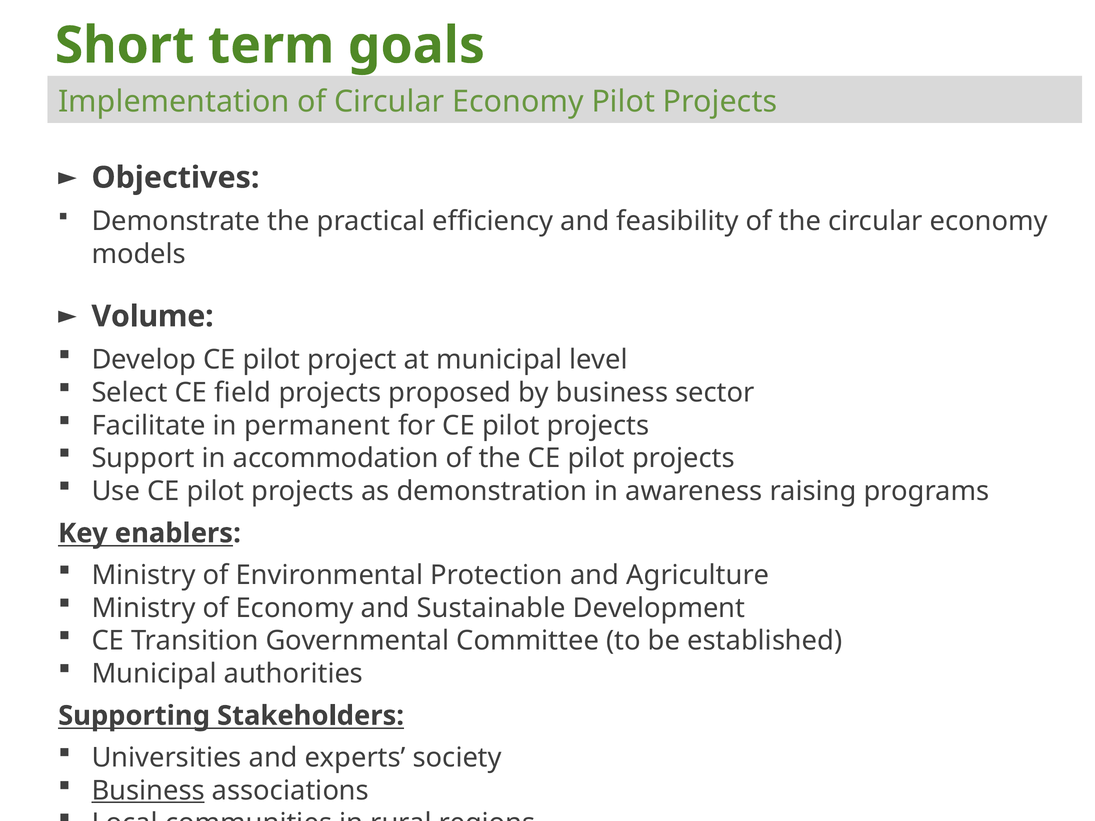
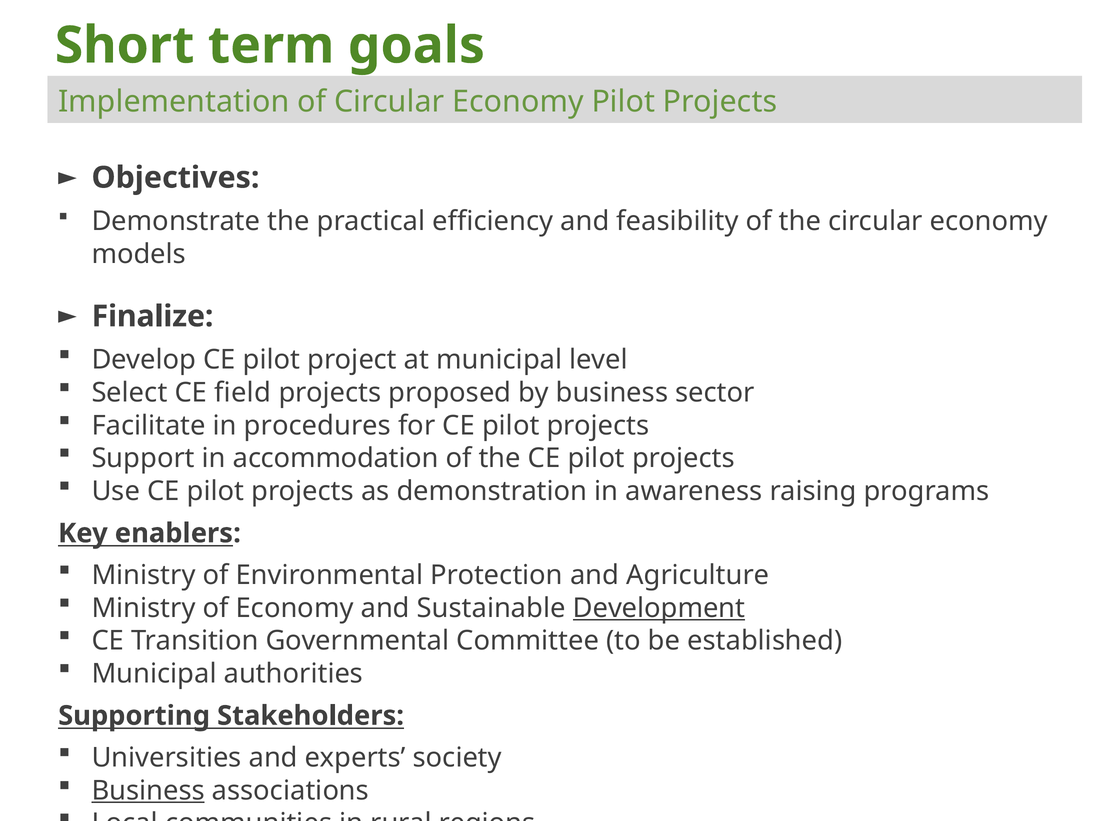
Volume: Volume -> Finalize
permanent: permanent -> procedures
Development underline: none -> present
